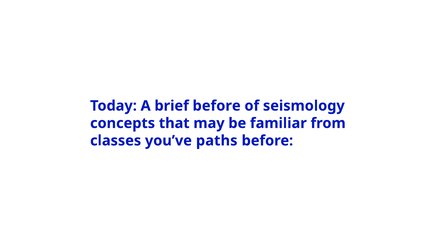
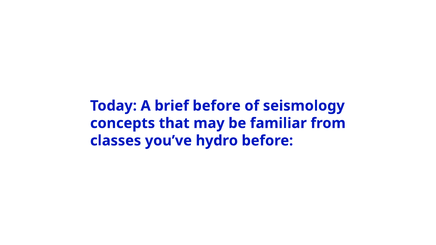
paths: paths -> hydro
